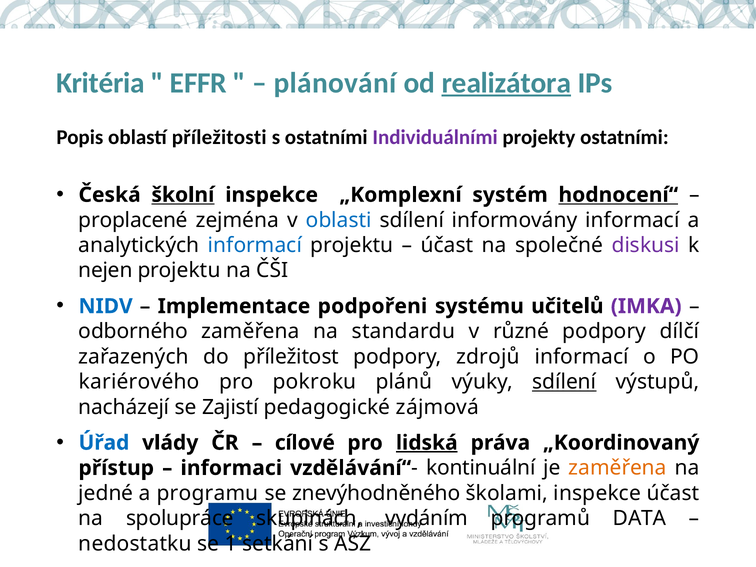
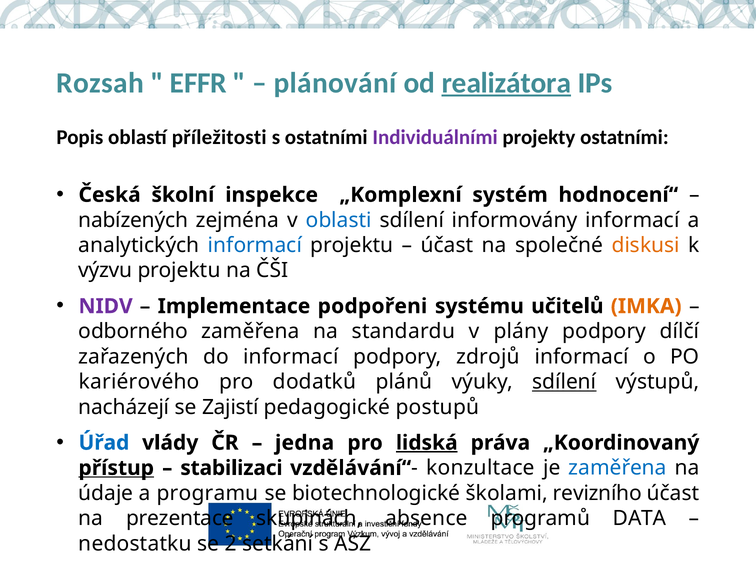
Kritéria: Kritéria -> Rozsah
školní underline: present -> none
hodnocení“ underline: present -> none
proplacené: proplacené -> nabízených
diskusi colour: purple -> orange
nejen: nejen -> výzvu
NIDV colour: blue -> purple
IMKA colour: purple -> orange
různé: různé -> plány
do příležitost: příležitost -> informací
pokroku: pokroku -> dodatků
zájmová: zájmová -> postupů
cílové: cílové -> jedna
přístup underline: none -> present
informaci: informaci -> stabilizaci
kontinuální: kontinuální -> konzultace
zaměřena at (618, 468) colour: orange -> blue
jedné: jedné -> údaje
znevýhodněného: znevýhodněného -> biotechnologické
školami inspekce: inspekce -> revizního
spolupráce: spolupráce -> prezentace
vydáním: vydáním -> absence
1: 1 -> 2
